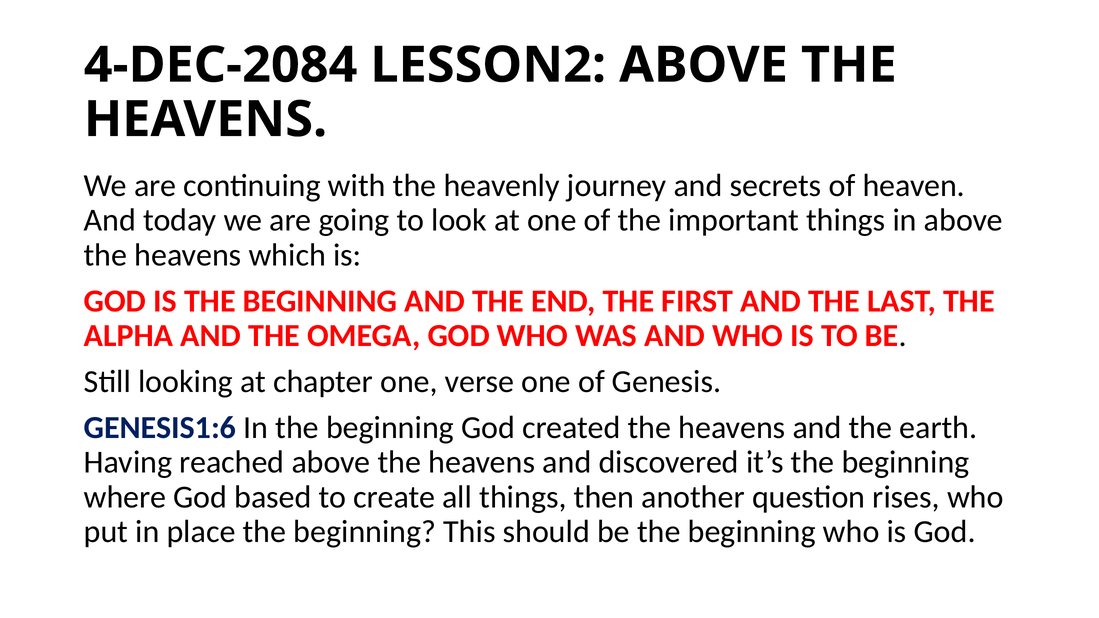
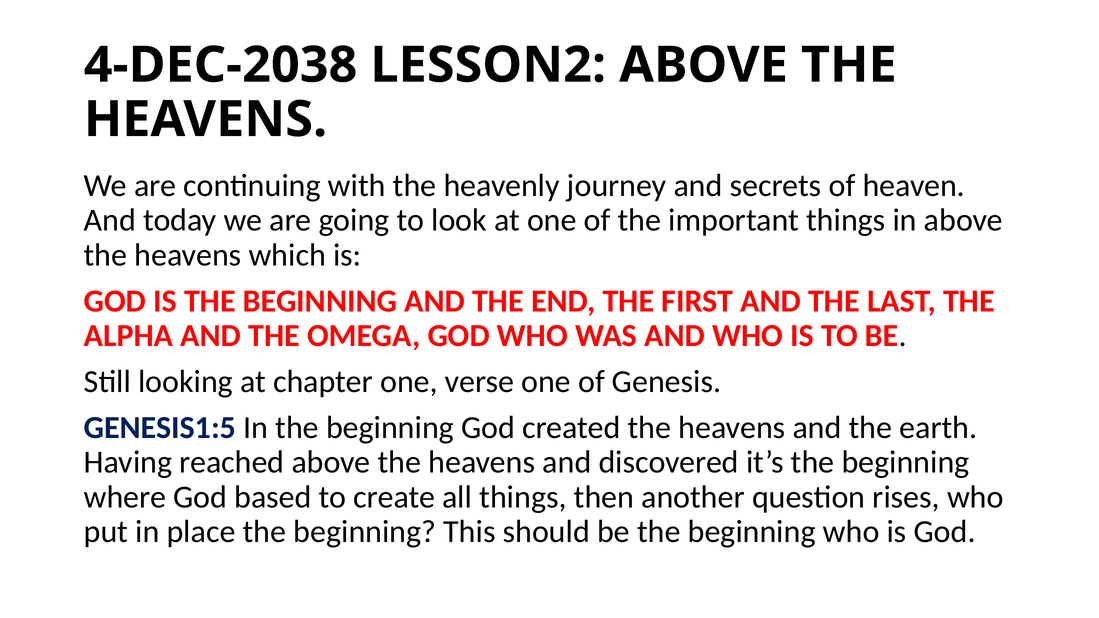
4-DEC-2084: 4-DEC-2084 -> 4-DEC-2038
GENESIS1:6: GENESIS1:6 -> GENESIS1:5
